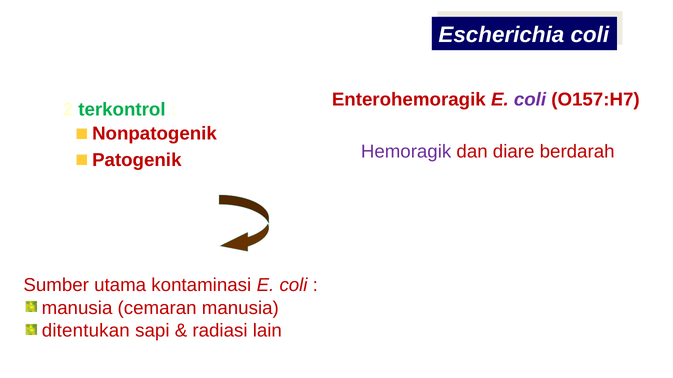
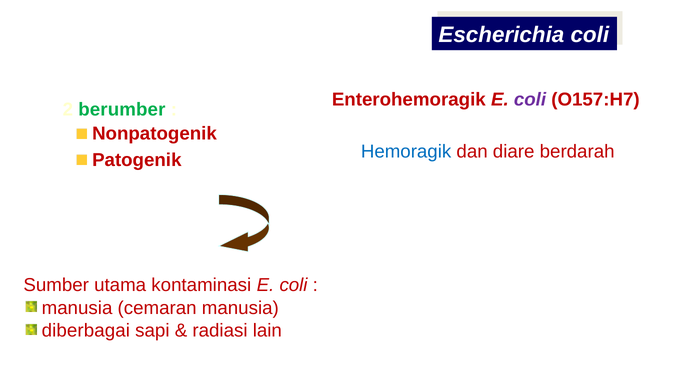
terkontrol: terkontrol -> berumber
Hemoragik colour: purple -> blue
ditentukan: ditentukan -> diberbagai
